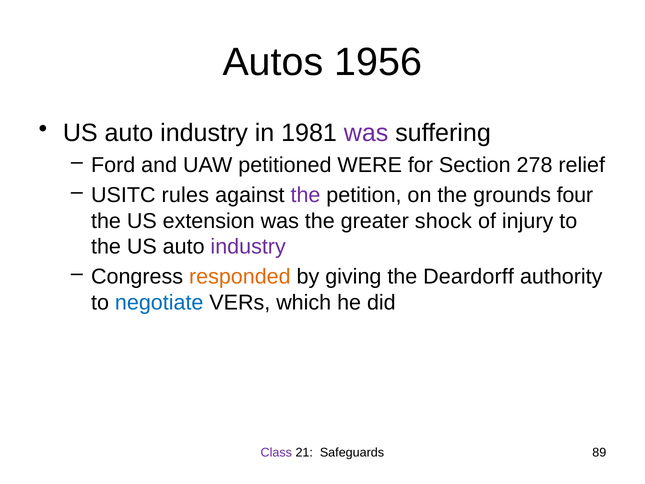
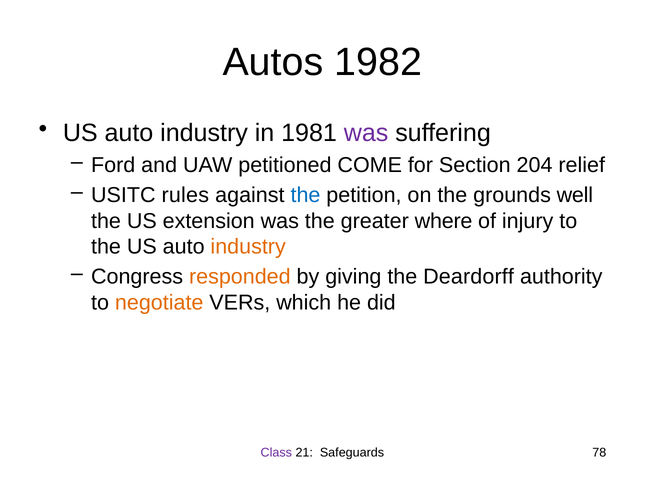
1956: 1956 -> 1982
WERE: WERE -> COME
278: 278 -> 204
the at (305, 195) colour: purple -> blue
four: four -> well
shock: shock -> where
industry at (248, 247) colour: purple -> orange
negotiate colour: blue -> orange
89: 89 -> 78
